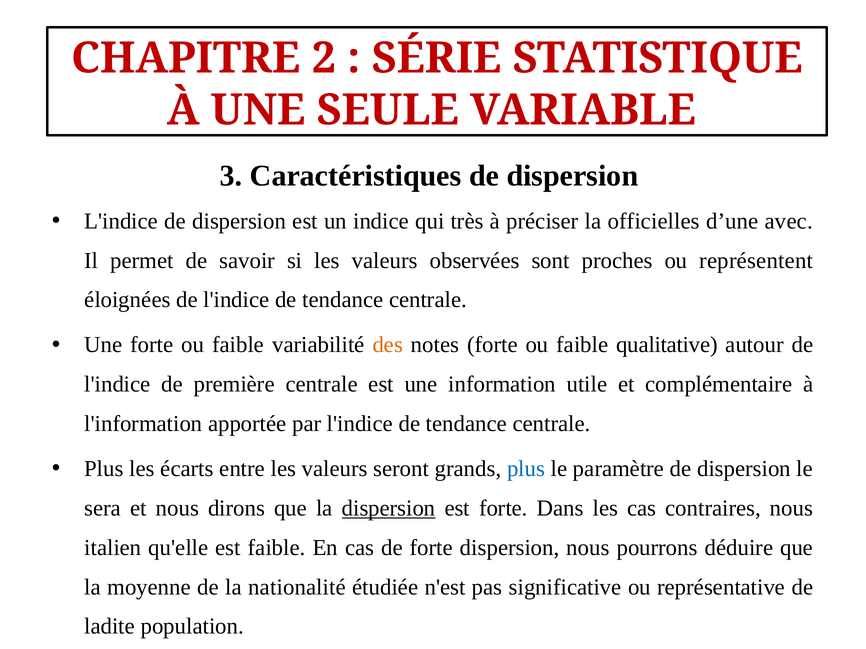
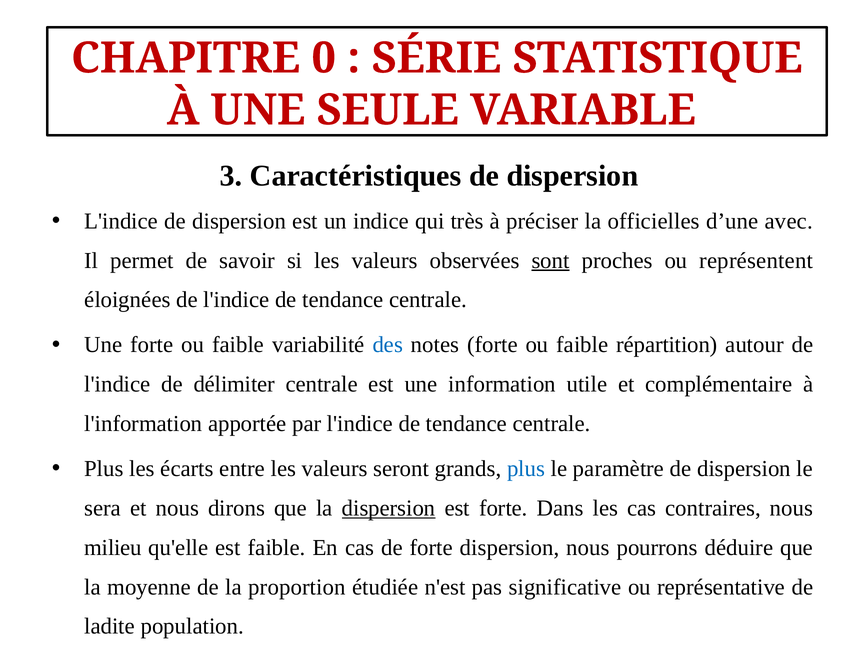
2: 2 -> 0
sont underline: none -> present
des colour: orange -> blue
qualitative: qualitative -> répartition
première: première -> délimiter
italien: italien -> milieu
nationalité: nationalité -> proportion
